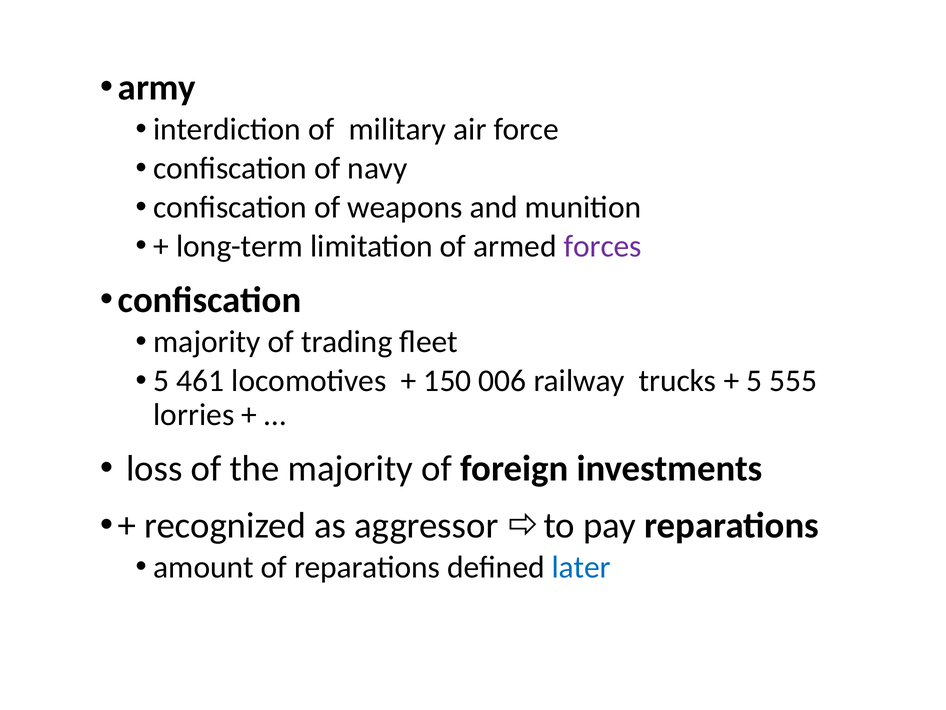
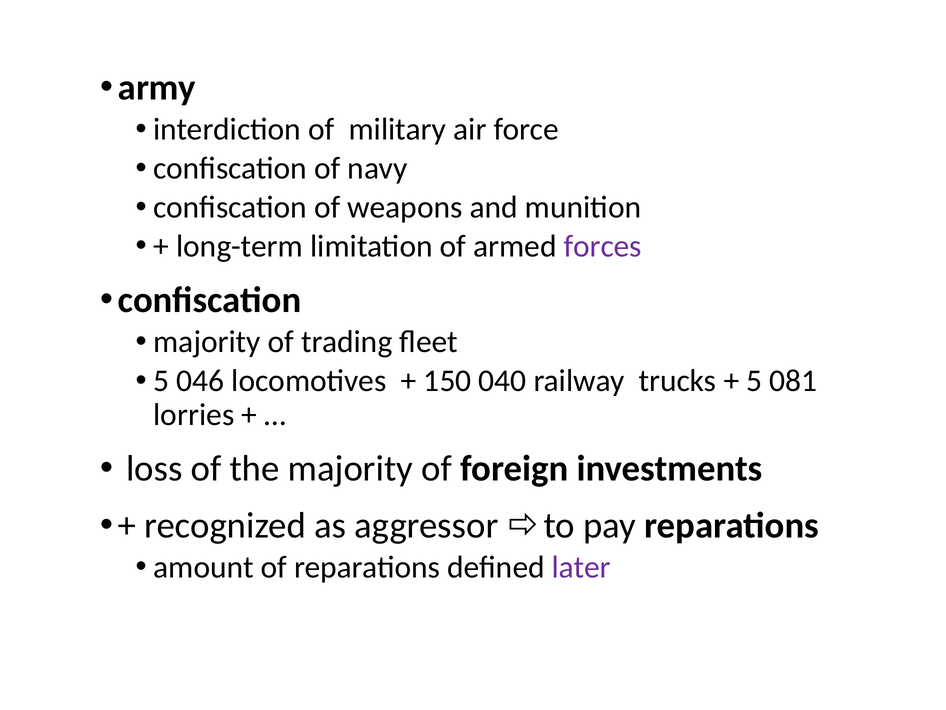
461: 461 -> 046
006: 006 -> 040
555: 555 -> 081
later colour: blue -> purple
